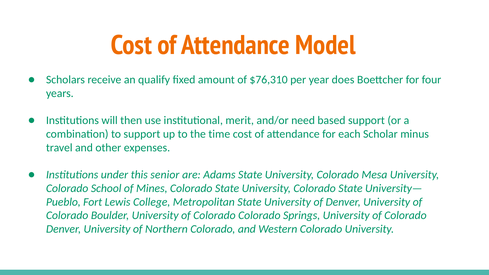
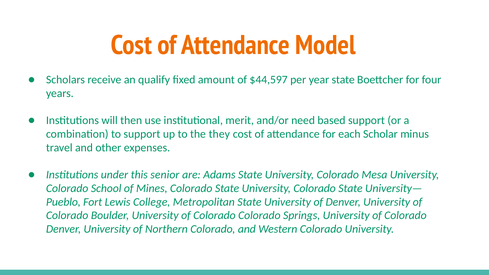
$76,310: $76,310 -> $44,597
year does: does -> state
time: time -> they
